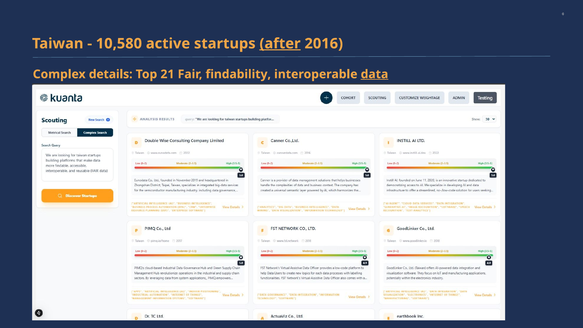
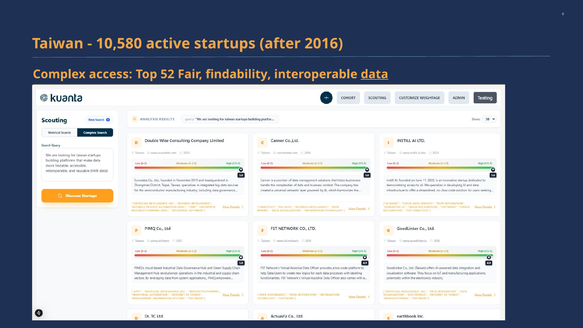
after underline: present -> none
details: details -> access
21: 21 -> 52
